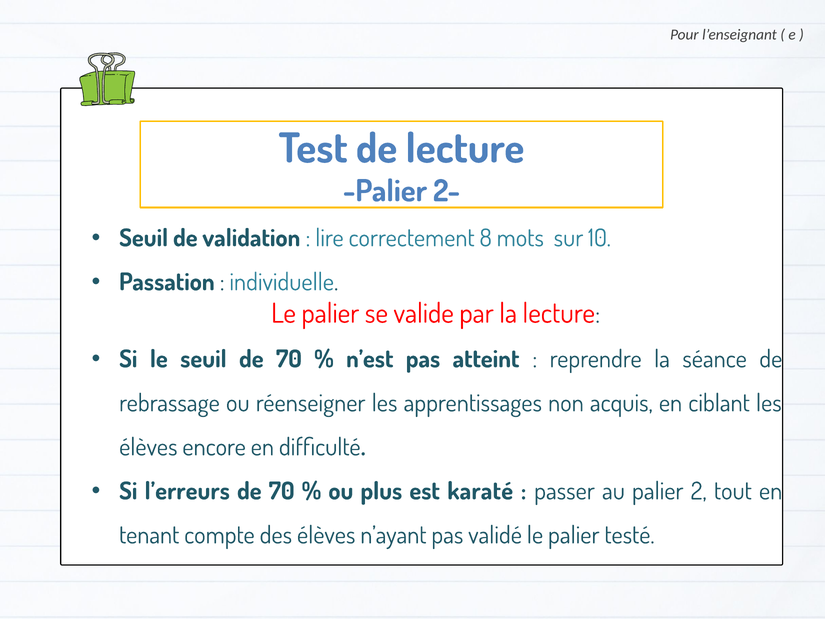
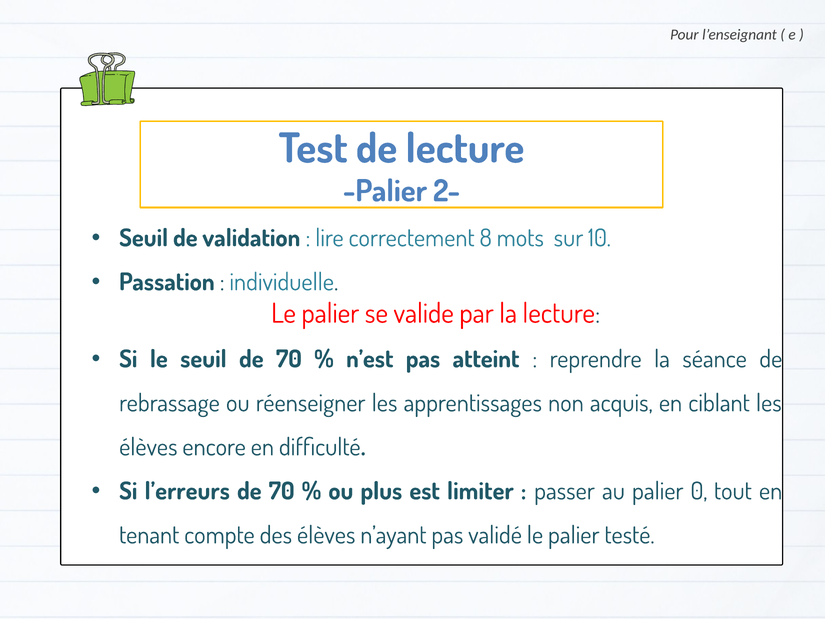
karaté: karaté -> limiter
2: 2 -> 0
